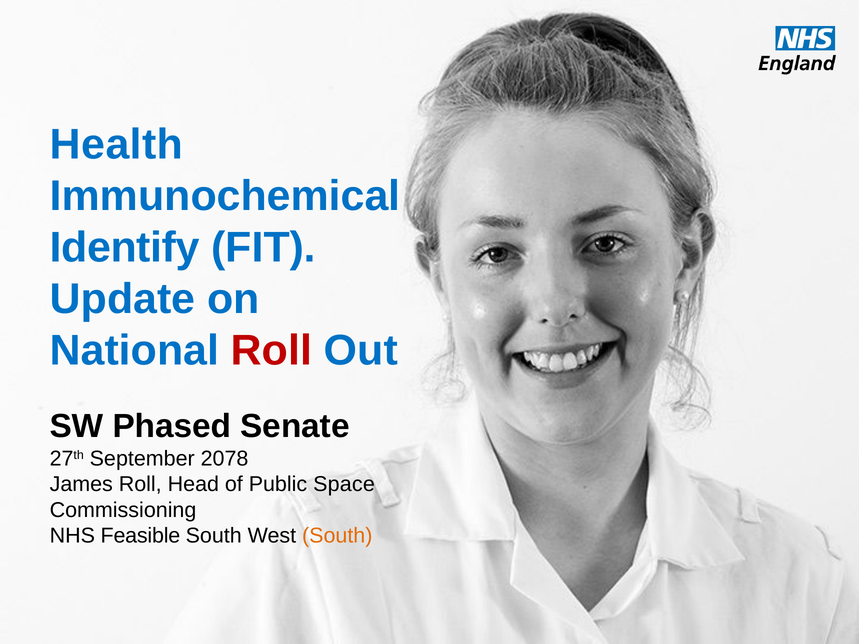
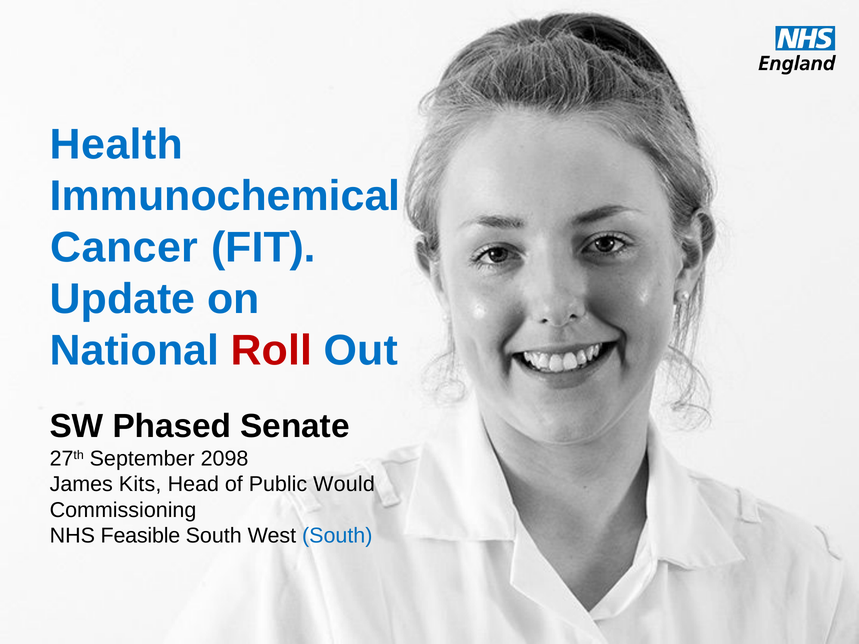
Identify: Identify -> Cancer
2078: 2078 -> 2098
James Roll: Roll -> Kits
Space: Space -> Would
South at (337, 536) colour: orange -> blue
